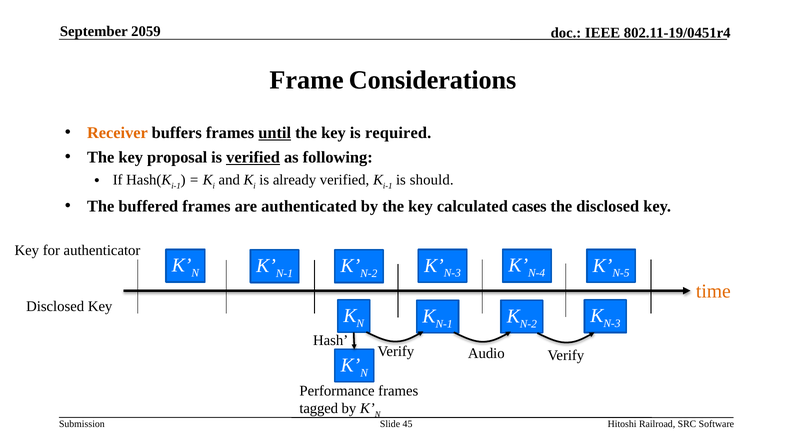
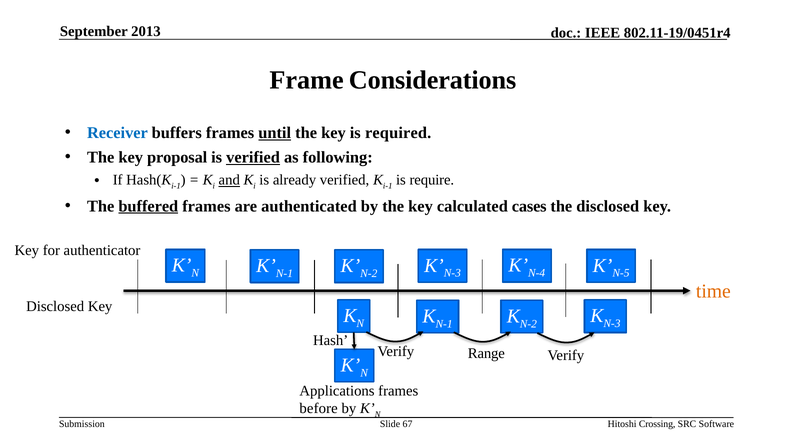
2059: 2059 -> 2013
Receiver colour: orange -> blue
and underline: none -> present
should: should -> require
buffered underline: none -> present
Audio: Audio -> Range
Performance: Performance -> Applications
tagged: tagged -> before
45: 45 -> 67
Railroad: Railroad -> Crossing
